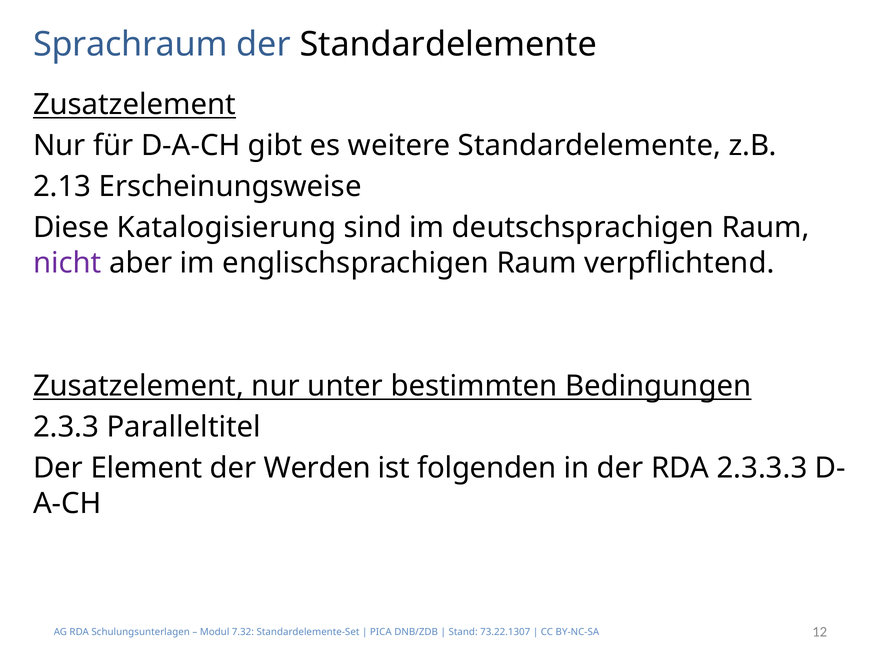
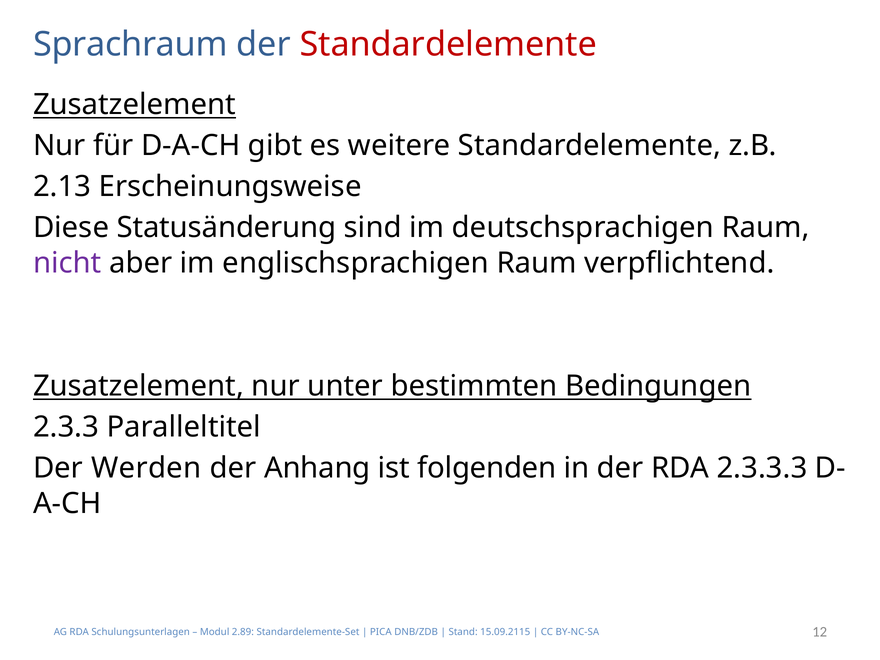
Standardelemente at (448, 45) colour: black -> red
Katalogisierung: Katalogisierung -> Statusänderung
Element: Element -> Werden
Werden: Werden -> Anhang
7.32: 7.32 -> 2.89
73.22.1307: 73.22.1307 -> 15.09.2115
